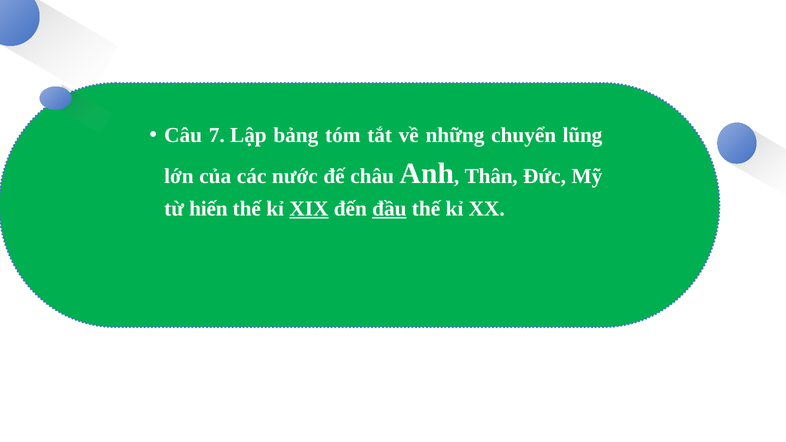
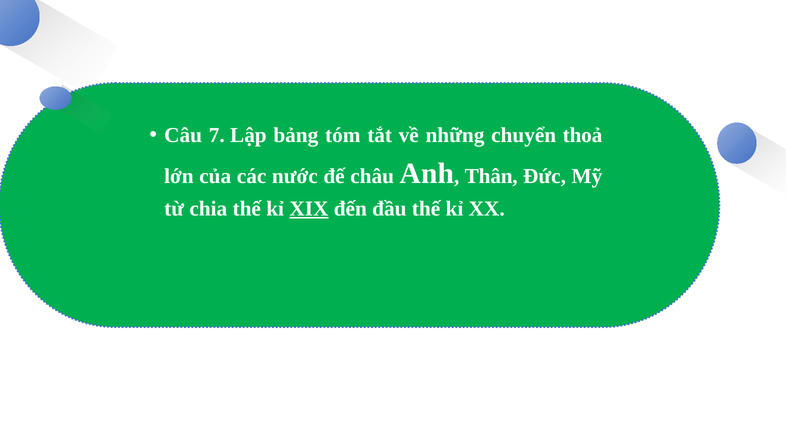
lũng: lũng -> thoả
hiến: hiến -> chia
đầu underline: present -> none
